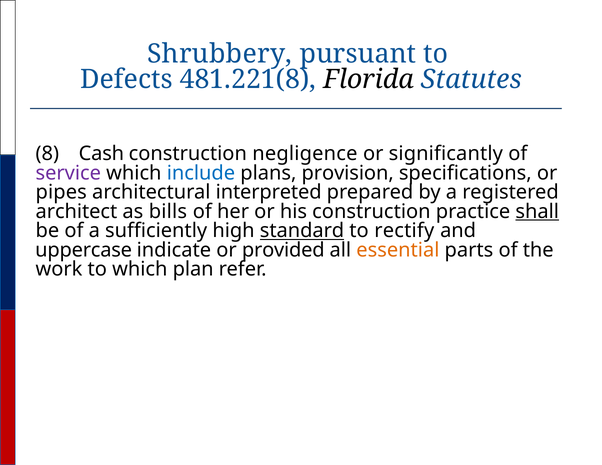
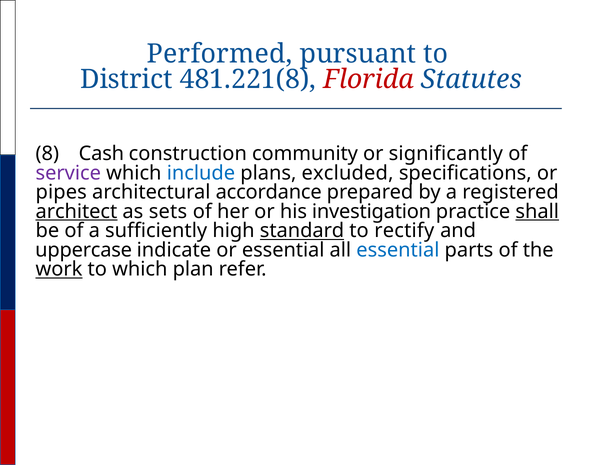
Shrubbery: Shrubbery -> Performed
Defects: Defects -> District
Florida colour: black -> red
negligence: negligence -> community
provision: provision -> excluded
interpreted: interpreted -> accordance
architect underline: none -> present
bills: bills -> sets
his construction: construction -> investigation
or provided: provided -> essential
essential at (398, 250) colour: orange -> blue
work underline: none -> present
